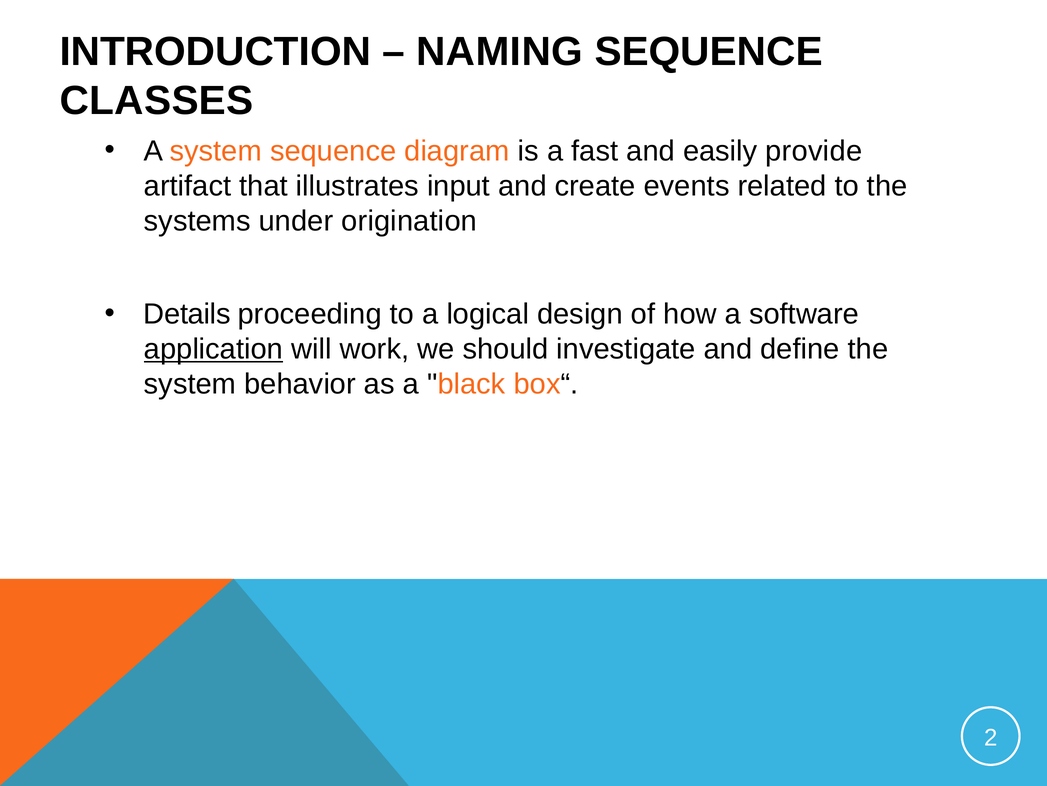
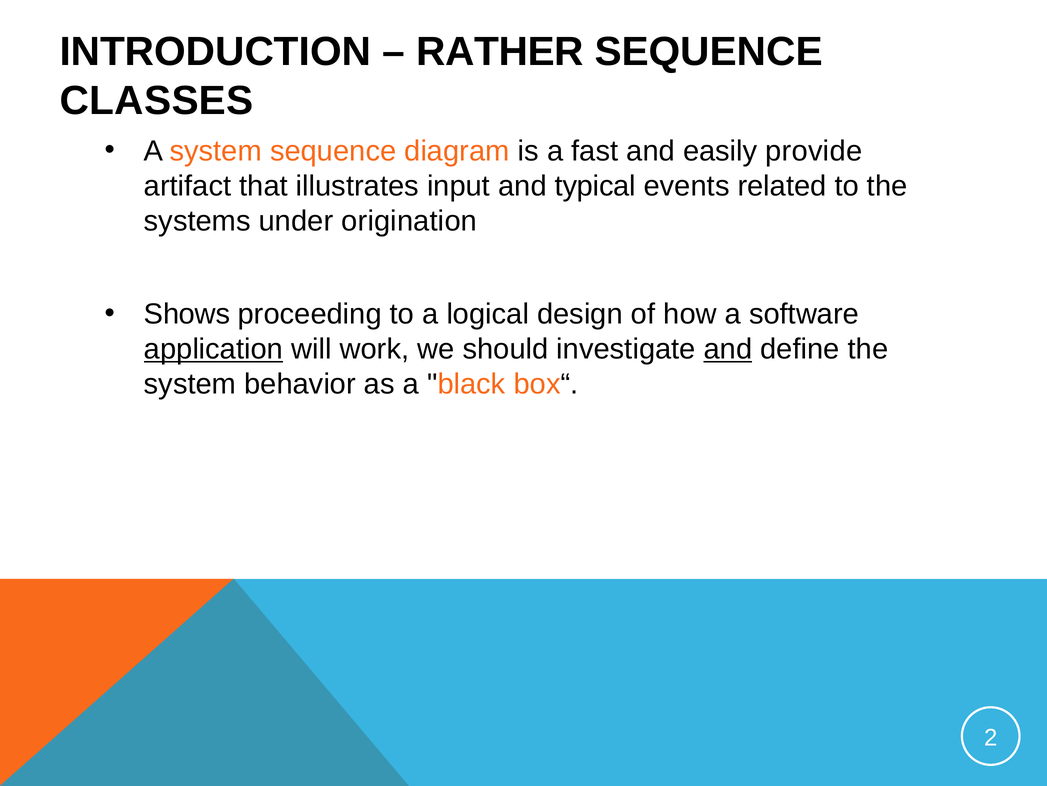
NAMING: NAMING -> RATHER
create: create -> typical
Details: Details -> Shows
and at (728, 349) underline: none -> present
